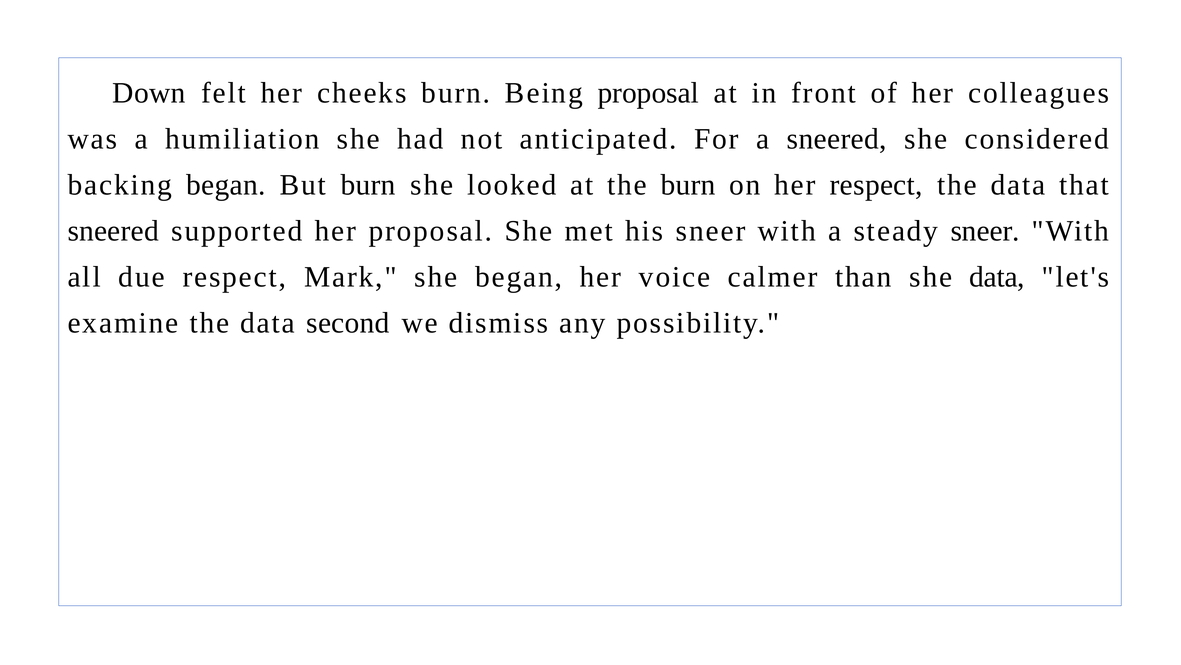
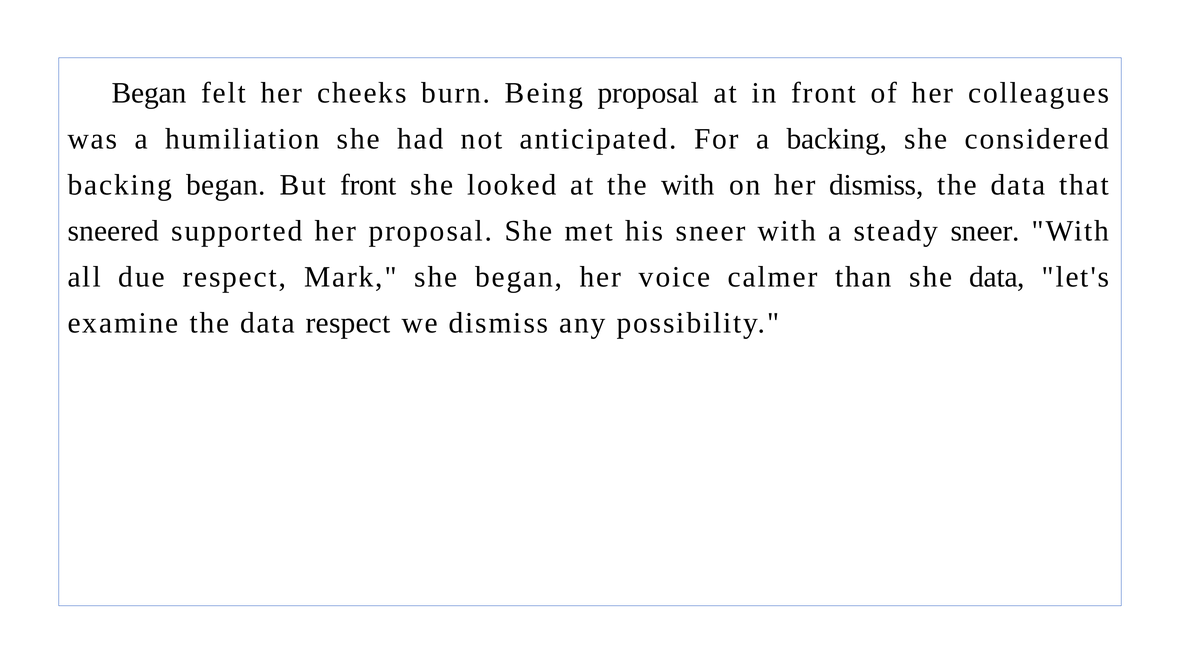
Down at (149, 93): Down -> Began
a sneered: sneered -> backing
But burn: burn -> front
the burn: burn -> with
her respect: respect -> dismiss
data second: second -> respect
